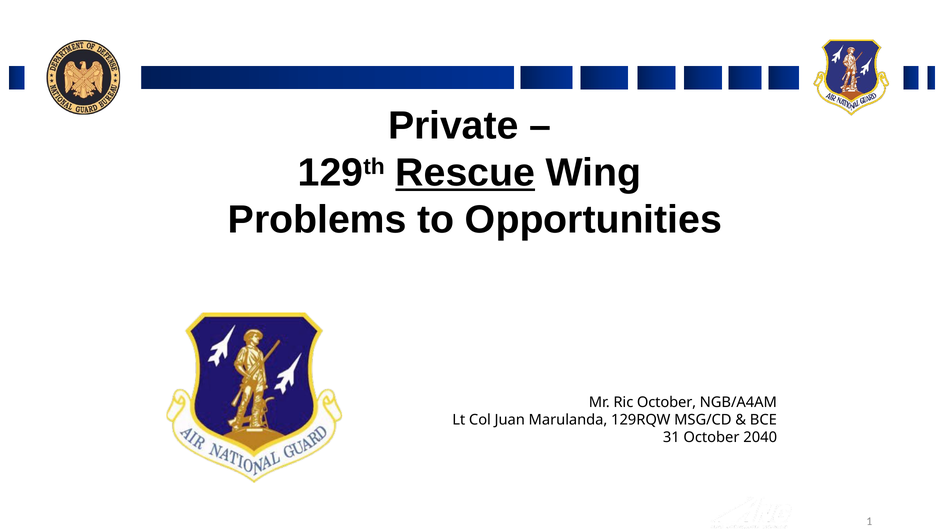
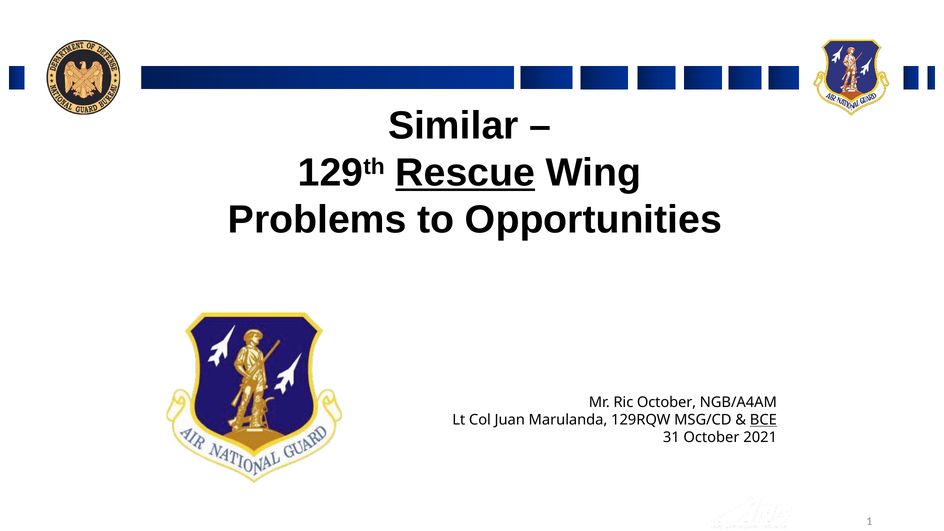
Private: Private -> Similar
BCE underline: none -> present
2040: 2040 -> 2021
